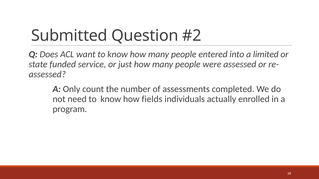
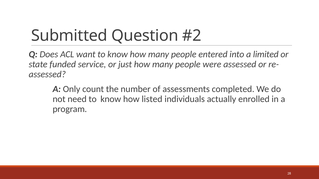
fields: fields -> listed
